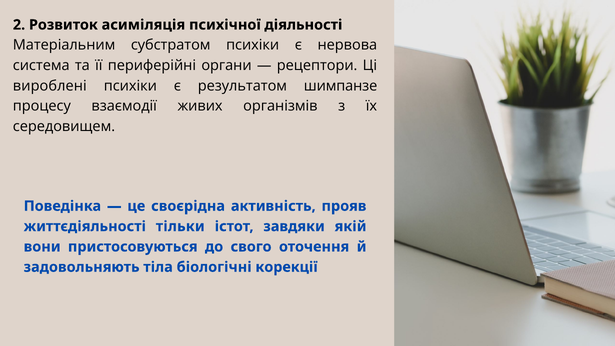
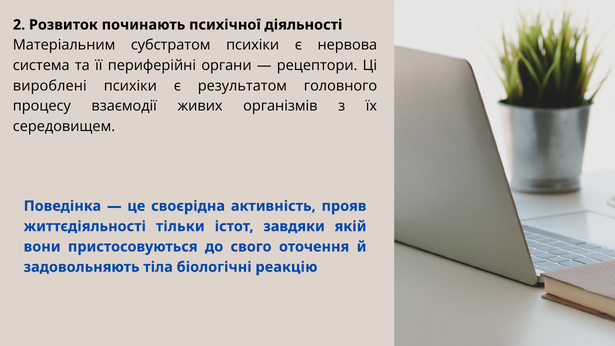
асиміляція: асиміляція -> починають
шимпанзе: шимпанзе -> головного
корекції: корекції -> реакцію
